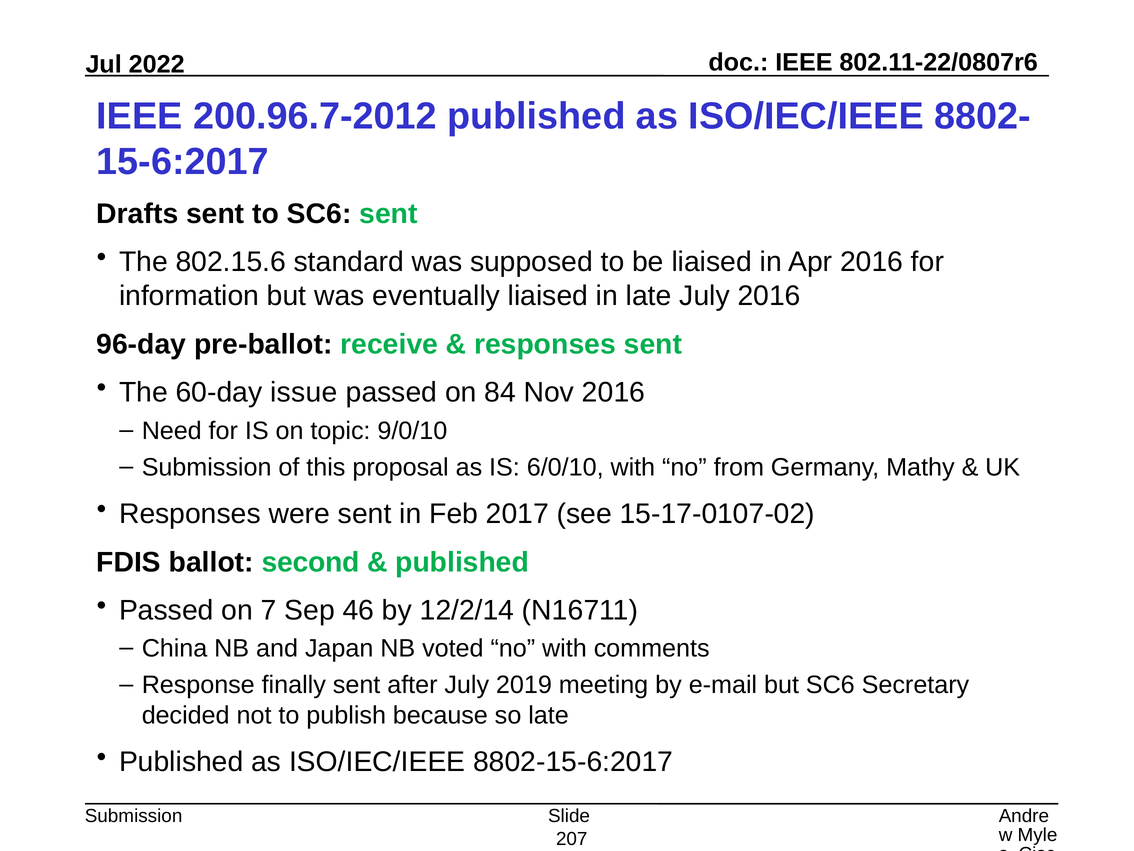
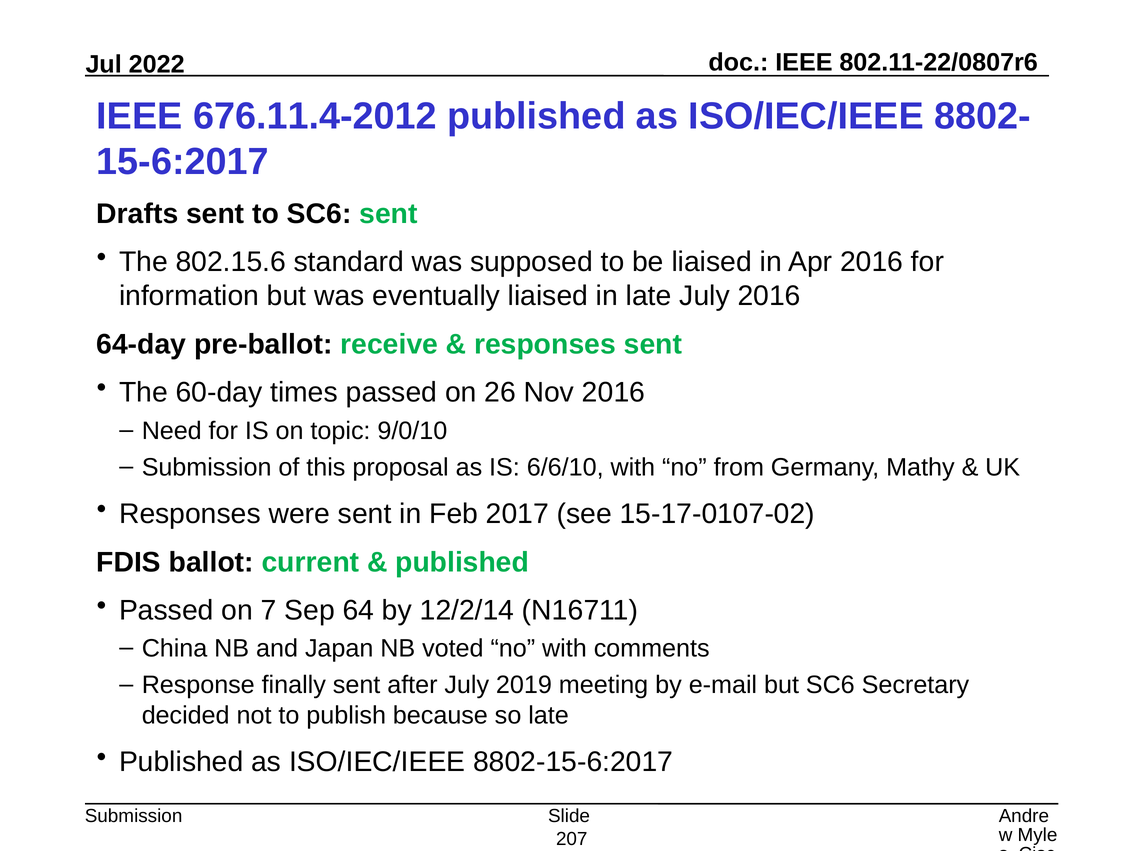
200.96.7-2012: 200.96.7-2012 -> 676.11.4-2012
96-day: 96-day -> 64-day
issue: issue -> times
84: 84 -> 26
6/0/10: 6/0/10 -> 6/6/10
second: second -> current
46: 46 -> 64
